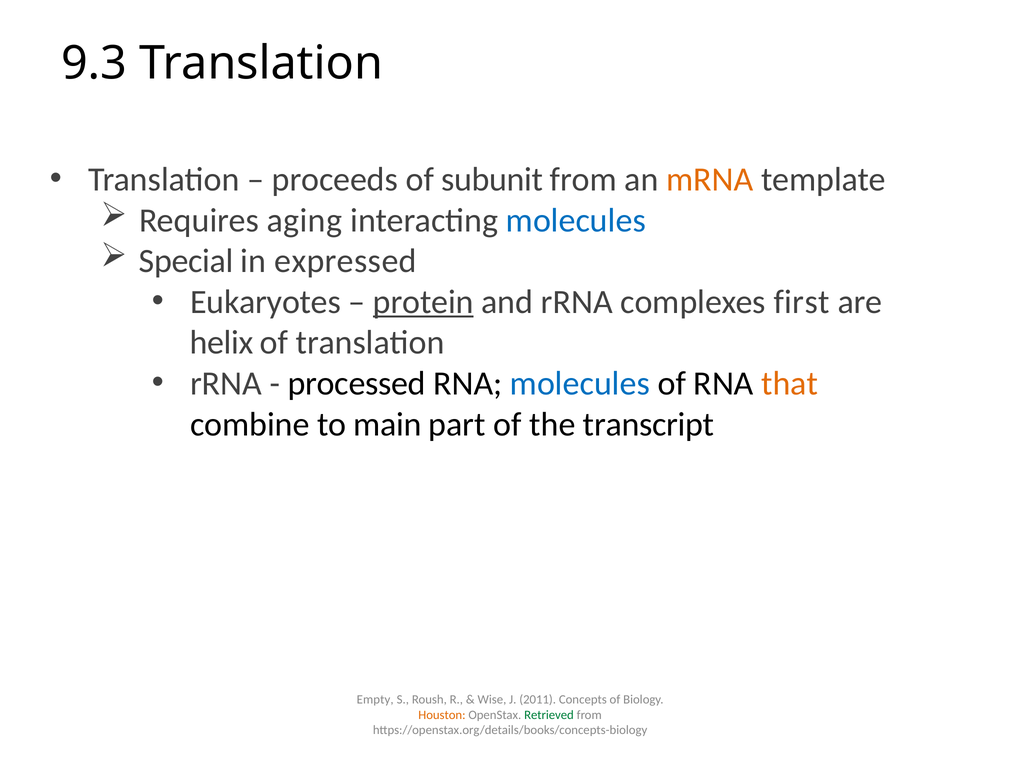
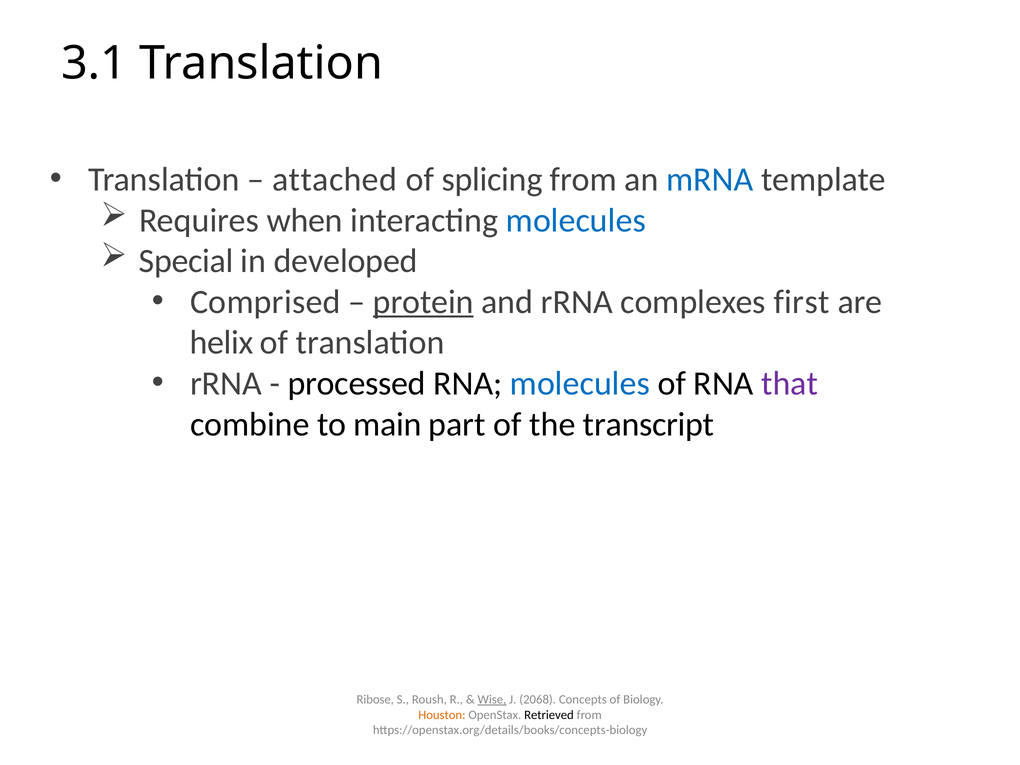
9.3: 9.3 -> 3.1
proceeds: proceeds -> attached
subunit: subunit -> splicing
mRNA colour: orange -> blue
aging: aging -> when
expressed: expressed -> developed
Eukaryotes: Eukaryotes -> Comprised
that colour: orange -> purple
Empty: Empty -> Ribose
Wise underline: none -> present
2011: 2011 -> 2068
Retrieved colour: green -> black
